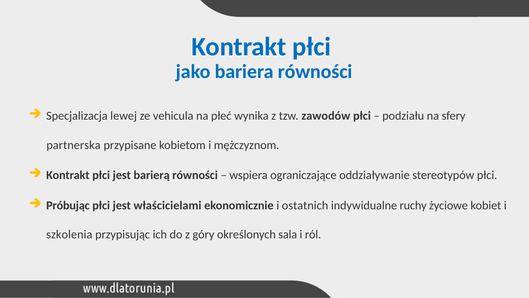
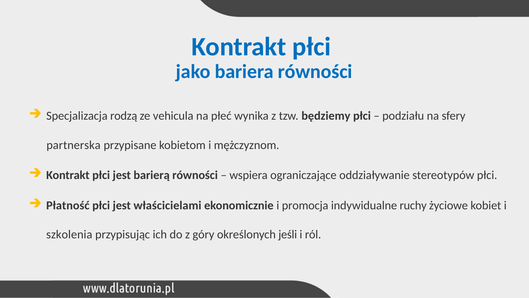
lewej: lewej -> rodzą
zawodów: zawodów -> będziemy
Próbując: Próbując -> Płatność
ostatnich: ostatnich -> promocja
sala: sala -> jeśli
